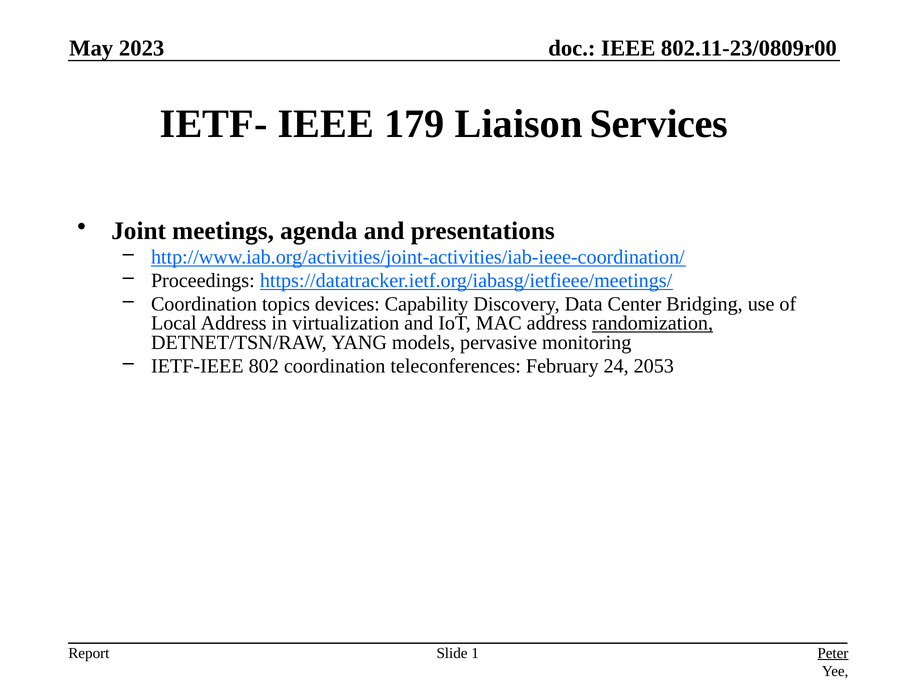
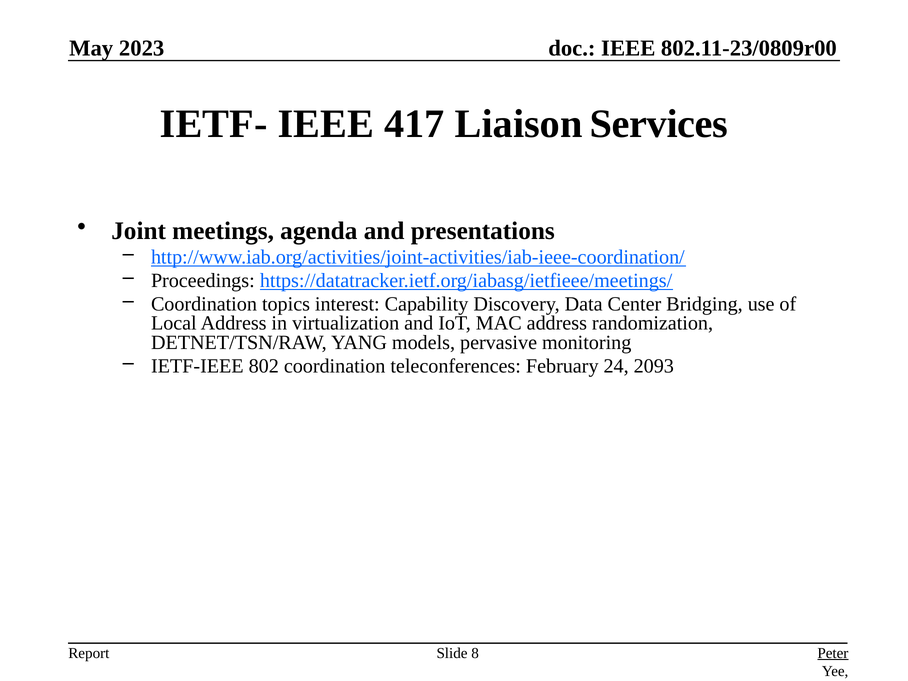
179: 179 -> 417
devices: devices -> interest
randomization underline: present -> none
2053: 2053 -> 2093
1: 1 -> 8
